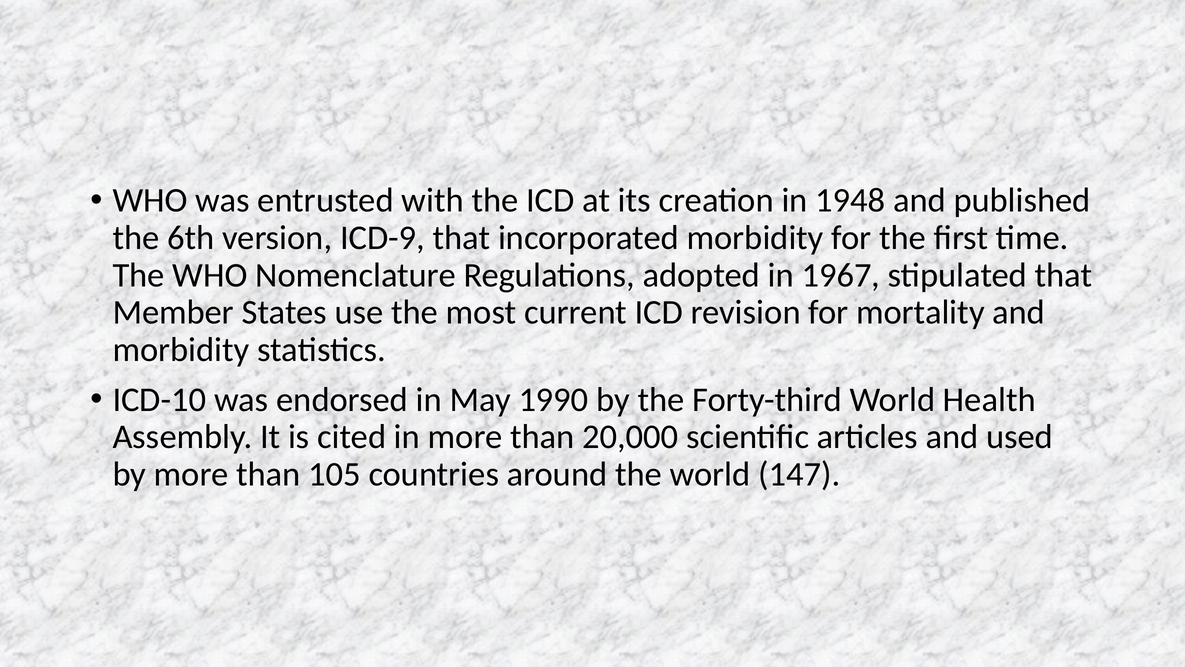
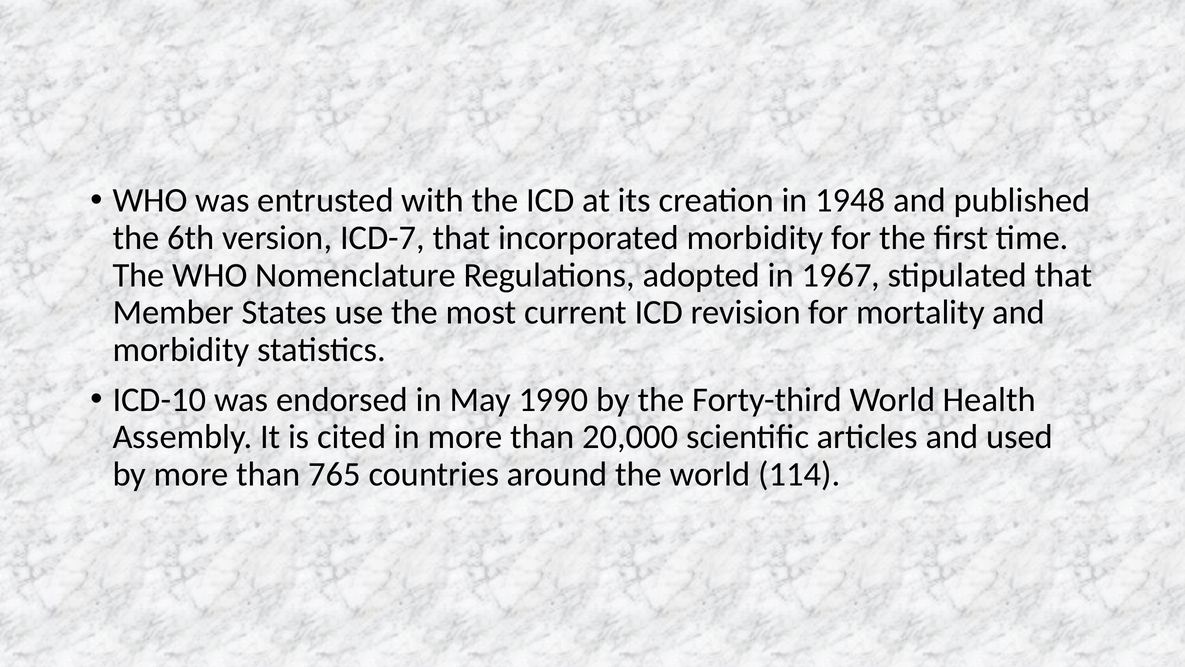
ICD-9: ICD-9 -> ICD-7
105: 105 -> 765
147: 147 -> 114
